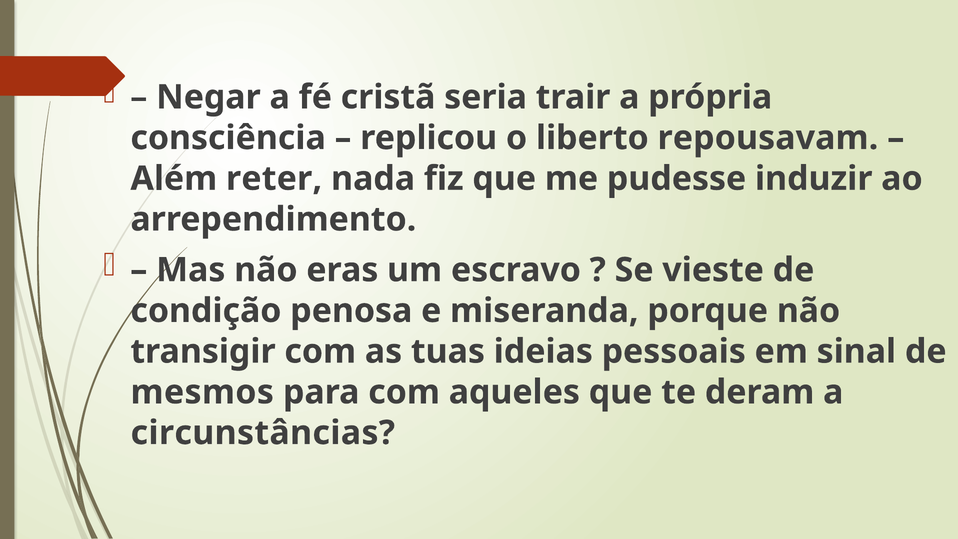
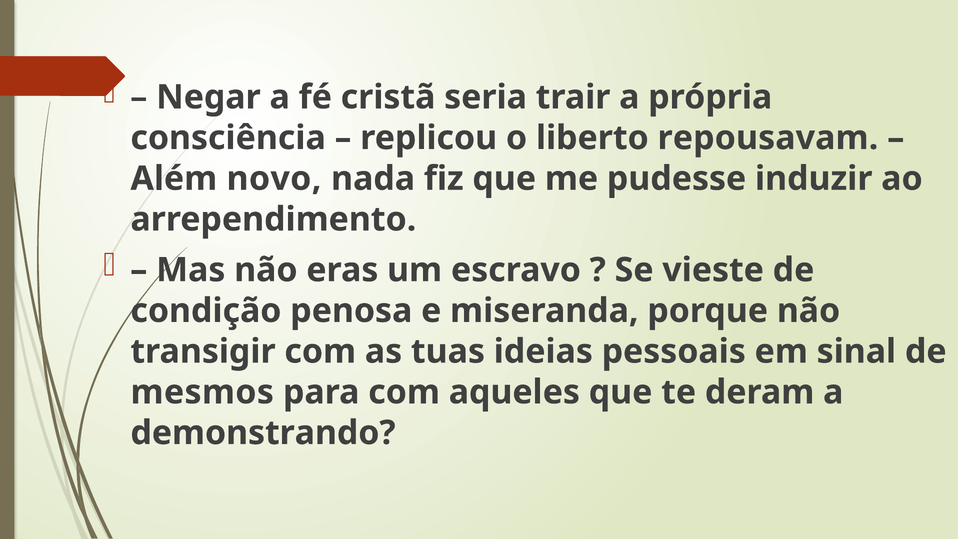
reter: reter -> novo
circunstâncias: circunstâncias -> demonstrando
